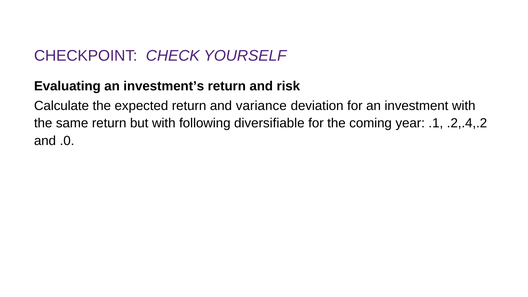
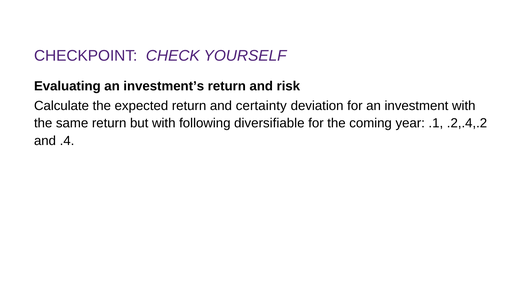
variance: variance -> certainty
.0: .0 -> .4
